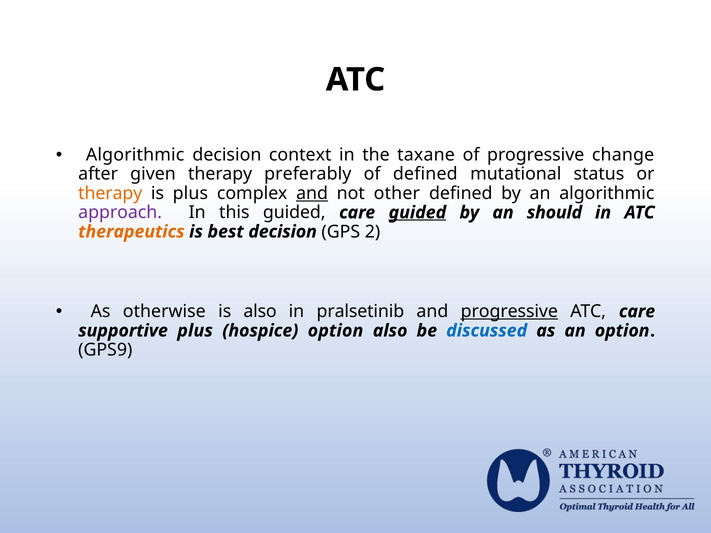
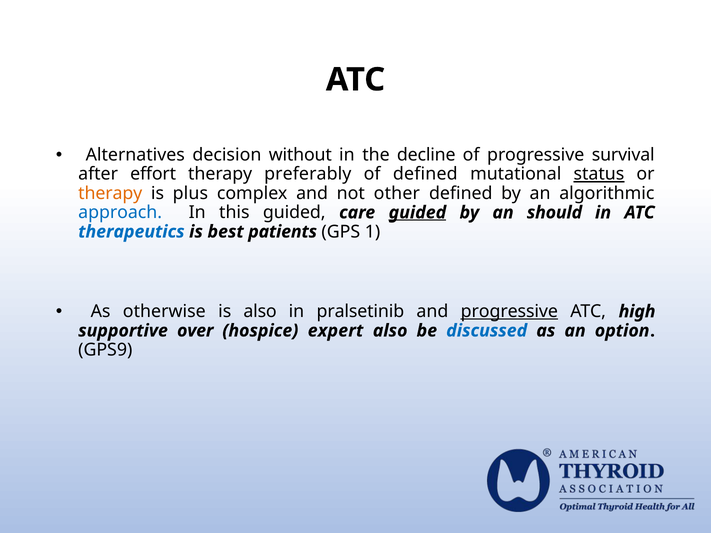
Algorithmic at (135, 155): Algorithmic -> Alternatives
context: context -> without
taxane: taxane -> decline
change: change -> survival
given: given -> effort
status underline: none -> present
and at (312, 193) underline: present -> none
approach colour: purple -> blue
therapeutics colour: orange -> blue
best decision: decision -> patients
2: 2 -> 1
ATC care: care -> high
supportive plus: plus -> over
hospice option: option -> expert
